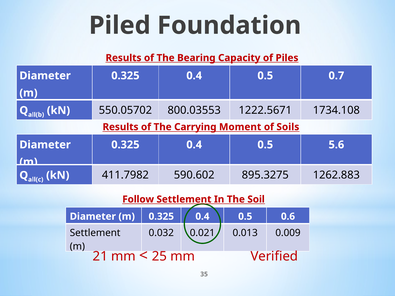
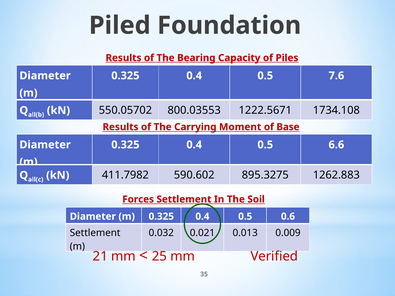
0.7: 0.7 -> 7.6
Soils: Soils -> Base
5.6: 5.6 -> 6.6
Follow: Follow -> Forces
